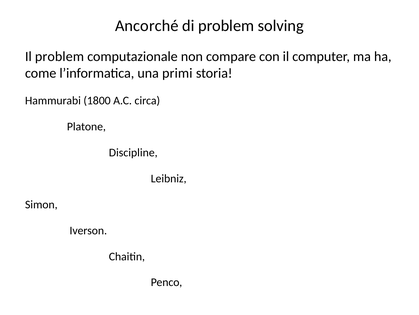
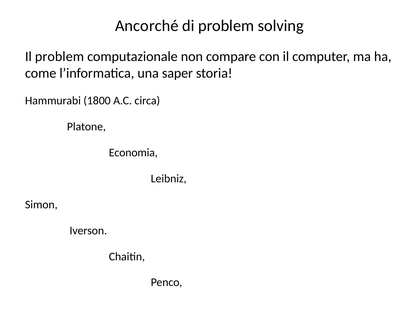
primi: primi -> saper
Discipline: Discipline -> Economia
